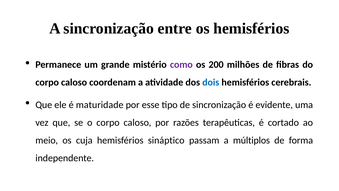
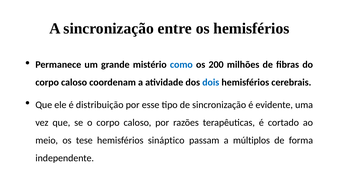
como colour: purple -> blue
maturidade: maturidade -> distribuição
cuja: cuja -> tese
